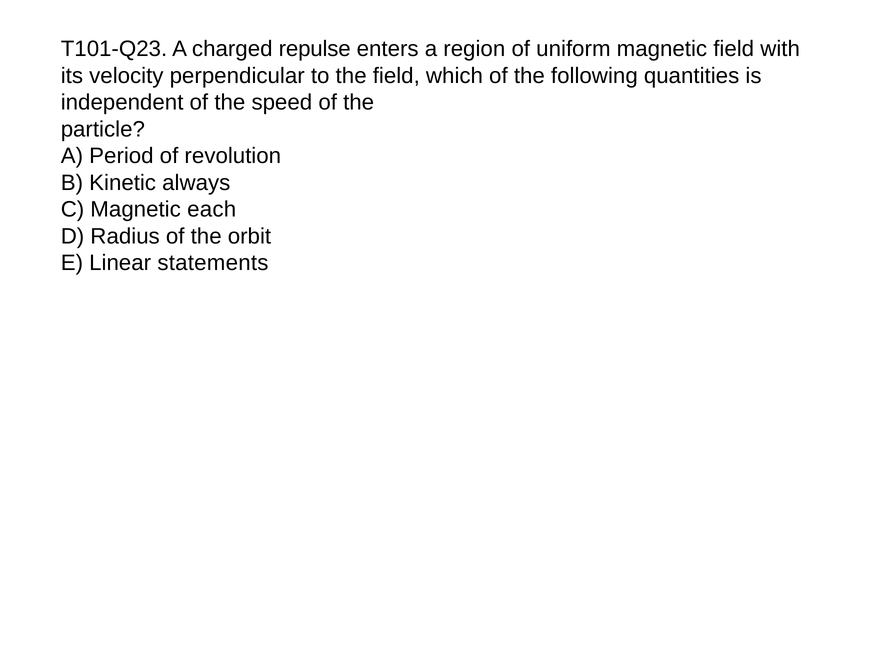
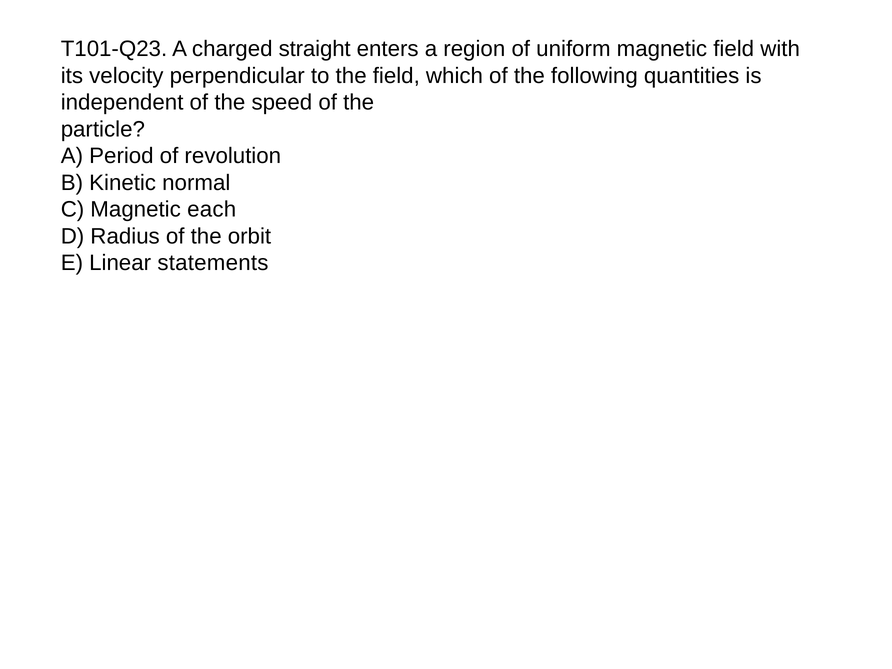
repulse: repulse -> straight
always: always -> normal
